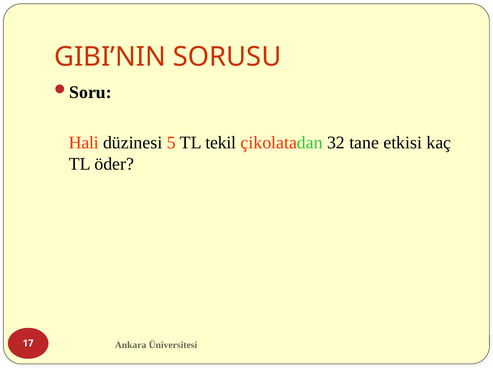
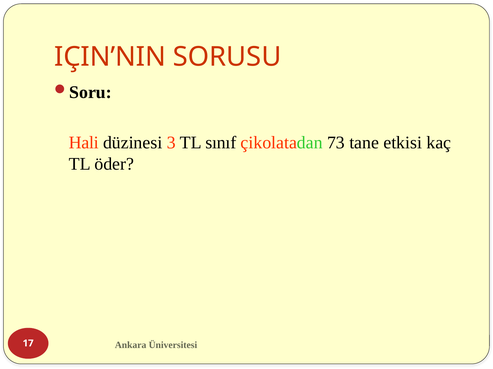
GIBI’NIN: GIBI’NIN -> IÇIN’NIN
5: 5 -> 3
tekil: tekil -> sınıf
32: 32 -> 73
